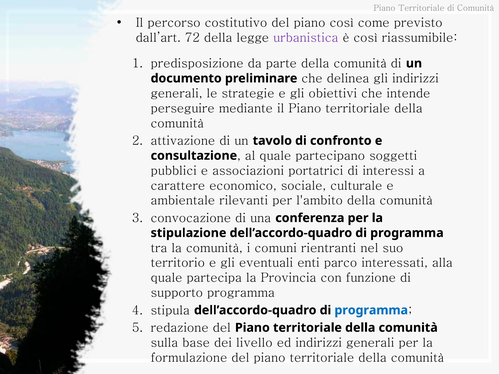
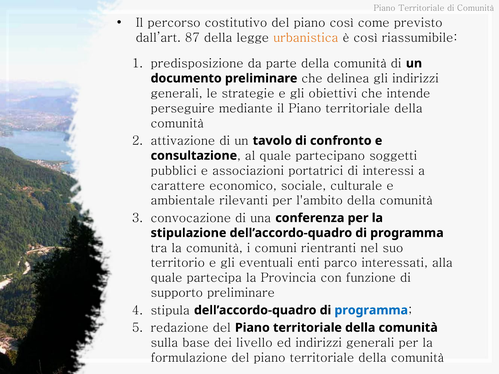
72: 72 -> 87
urbanistica colour: purple -> orange
supporto programma: programma -> preliminare
